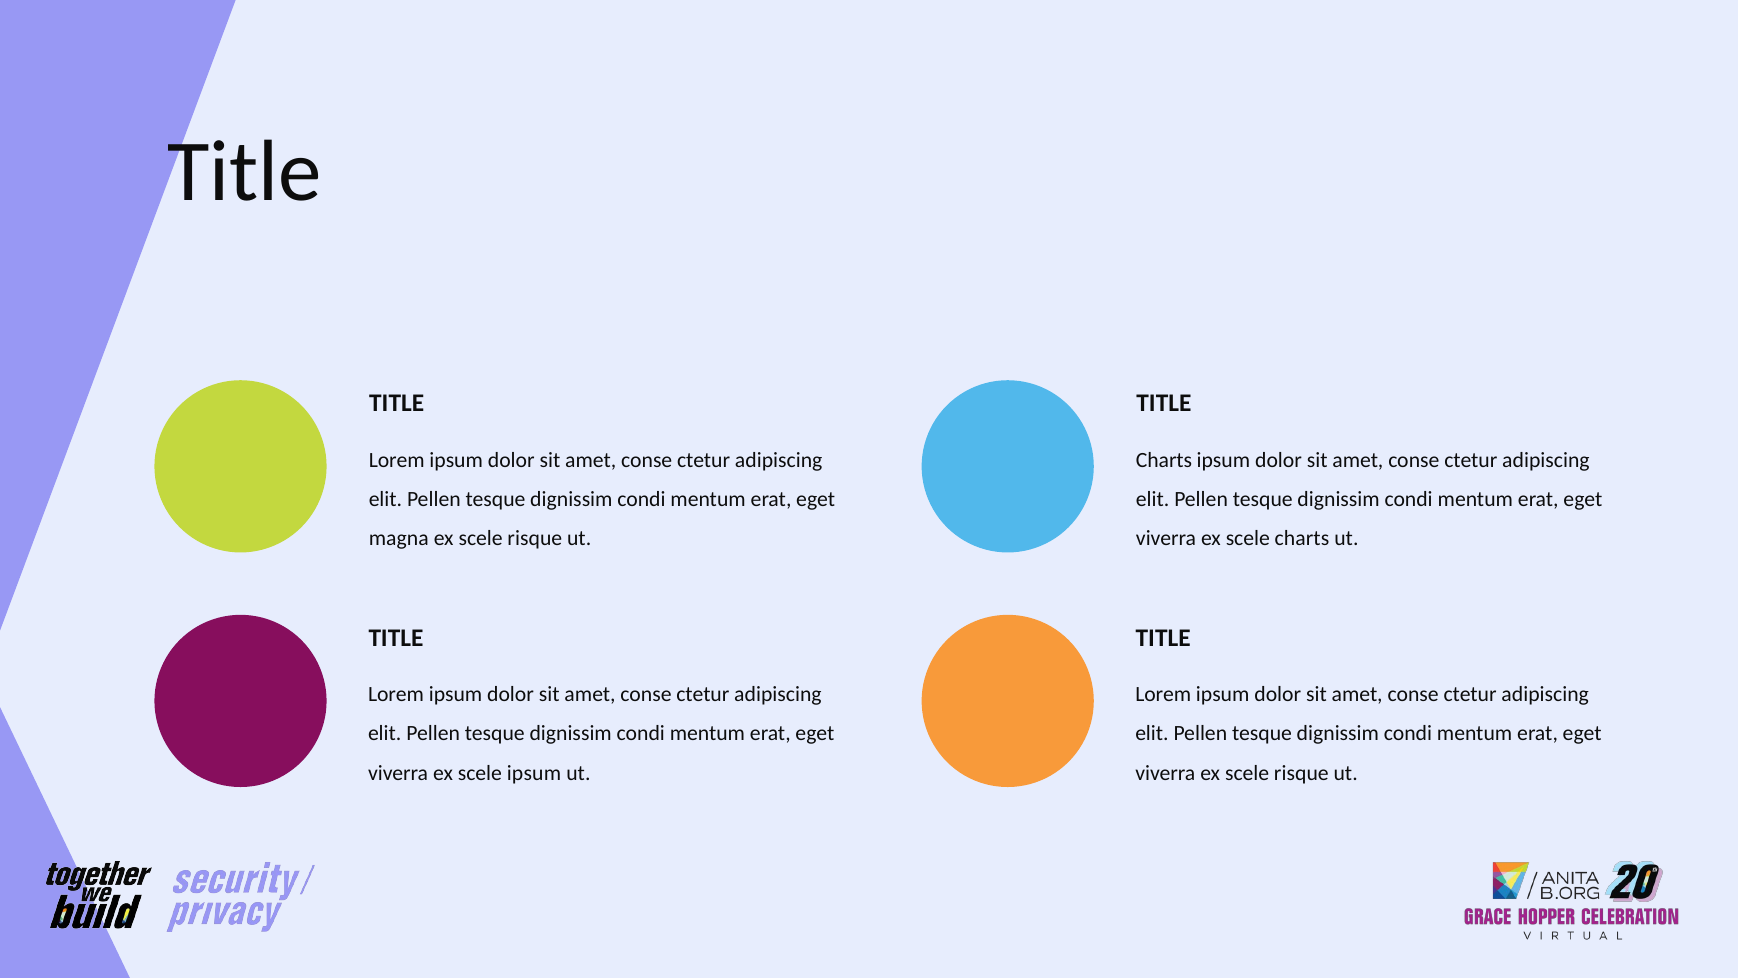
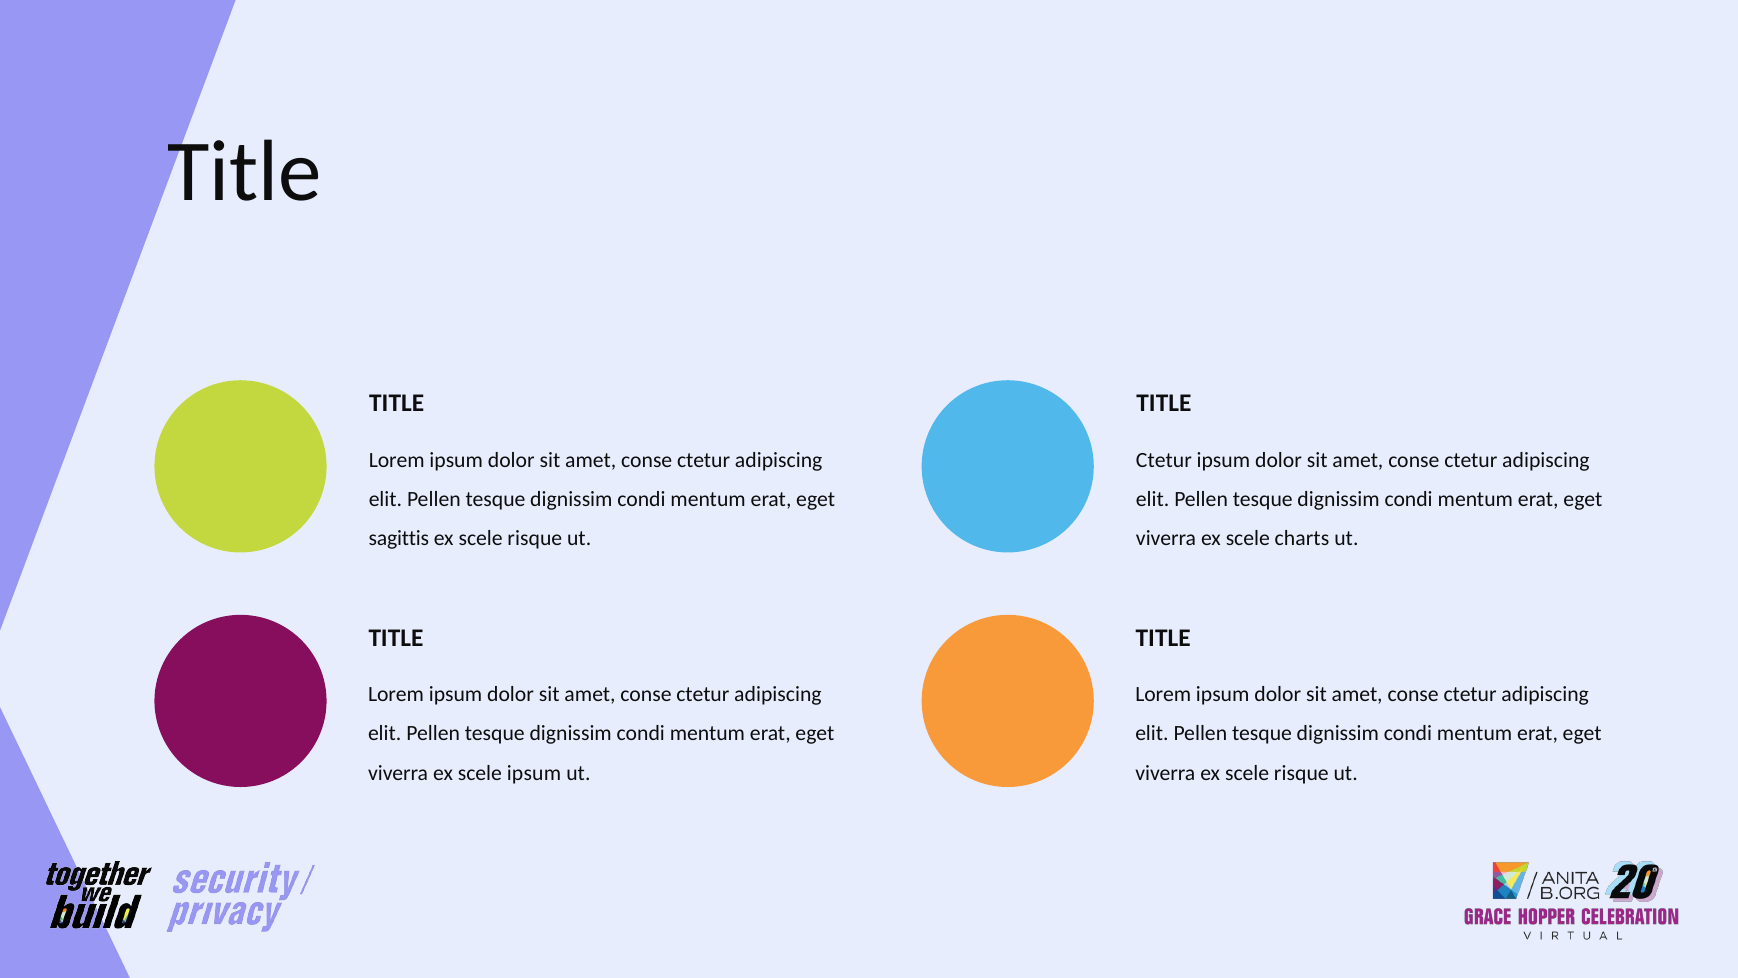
Charts at (1164, 460): Charts -> Ctetur
magna: magna -> sagittis
